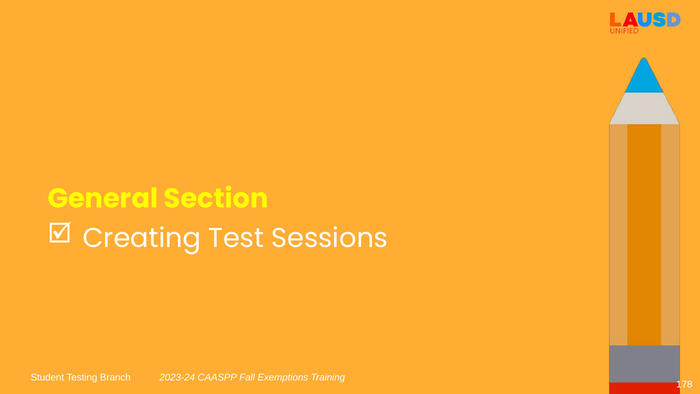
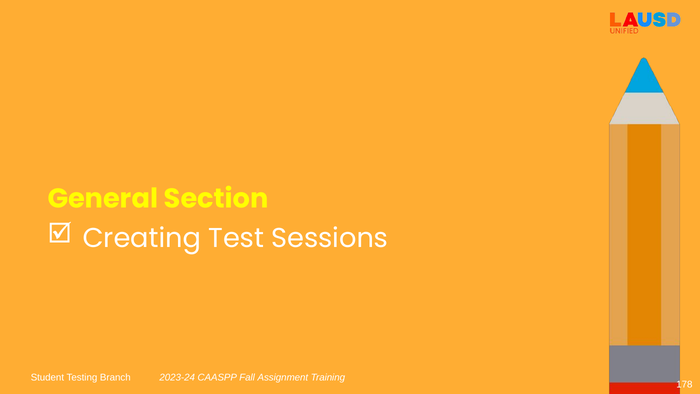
Exemptions: Exemptions -> Assignment
